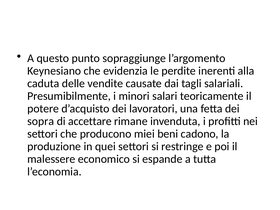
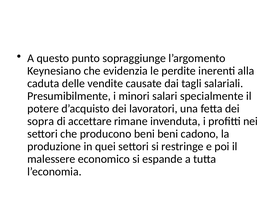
teoricamente: teoricamente -> specialmente
producono miei: miei -> beni
